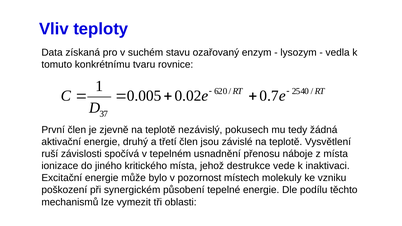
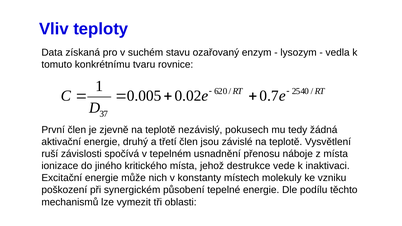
bylo: bylo -> nich
pozornost: pozornost -> konstanty
